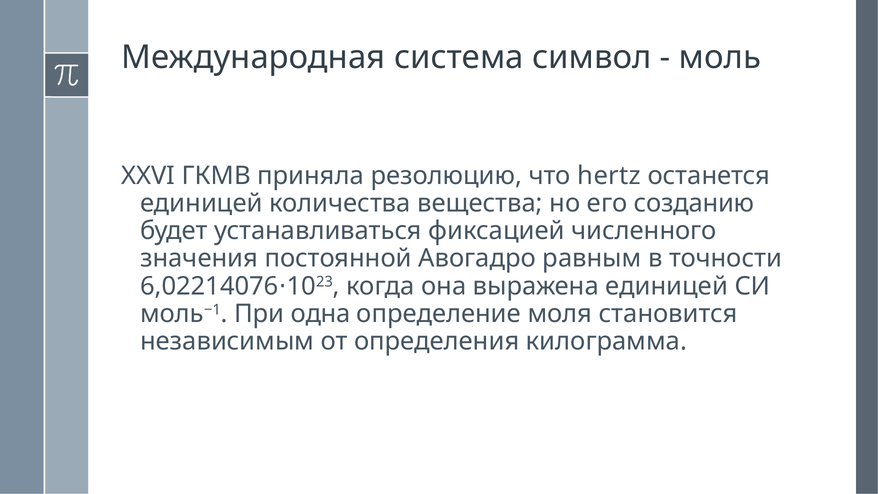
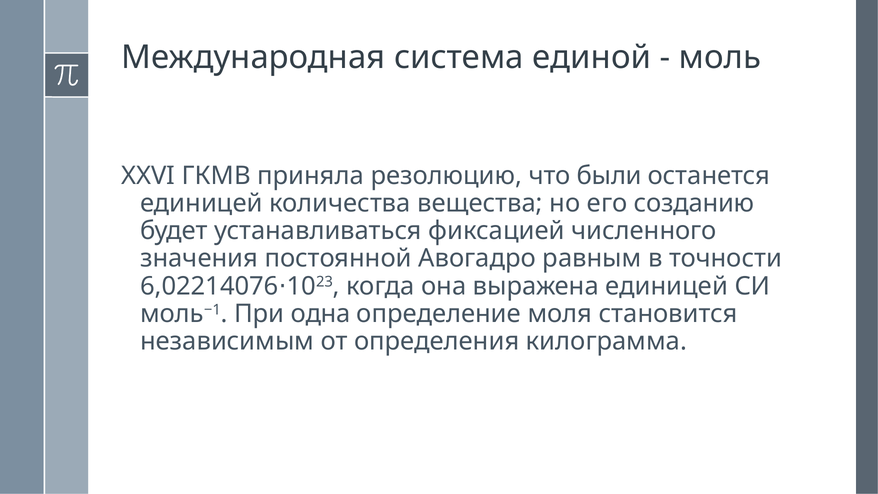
символ: символ -> единой
hertz: hertz -> были
